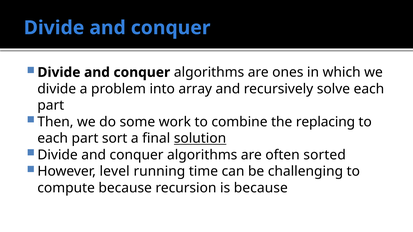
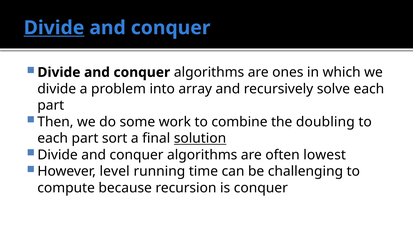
Divide at (54, 28) underline: none -> present
replacing: replacing -> doubling
sorted: sorted -> lowest
is because: because -> conquer
